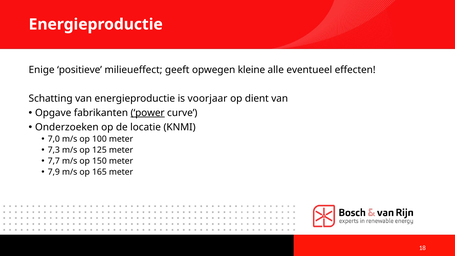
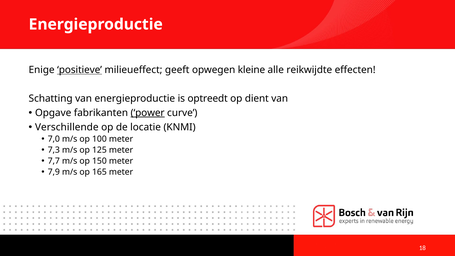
positieve underline: none -> present
eventueel: eventueel -> reikwijdte
voorjaar: voorjaar -> optreedt
Onderzoeken: Onderzoeken -> Verschillende
